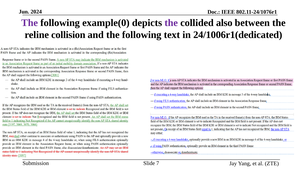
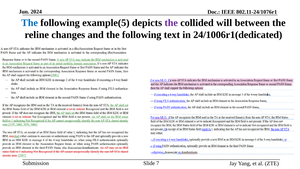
The at (30, 23) colour: purple -> blue
example(0: example(0 -> example(5
also: also -> will
collision: collision -> changes
